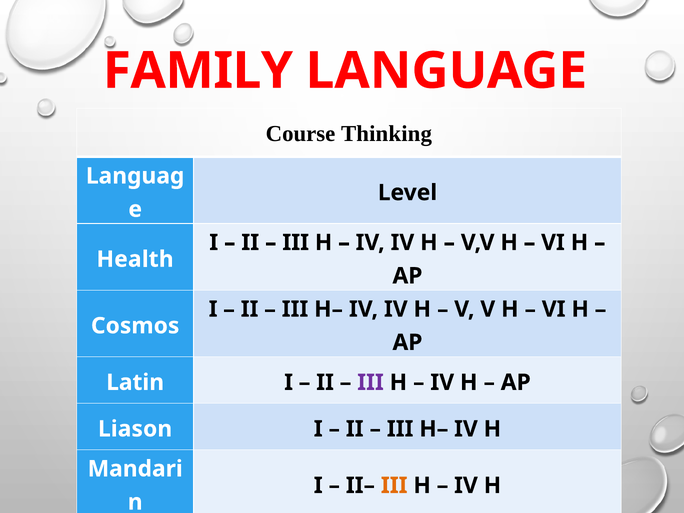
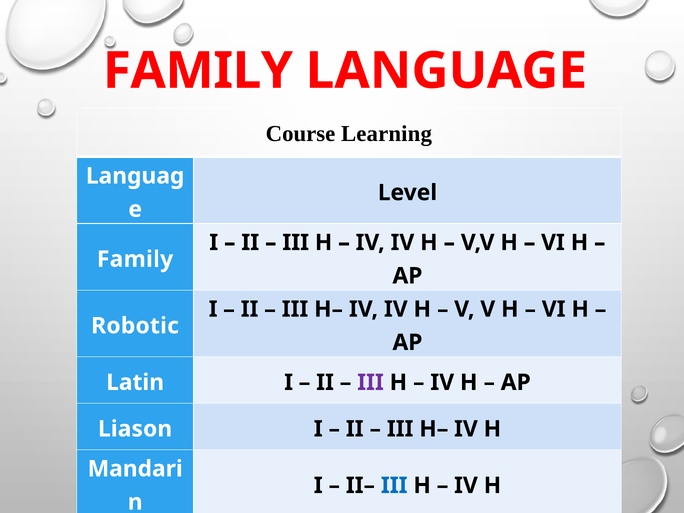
Thinking: Thinking -> Learning
Health at (135, 259): Health -> Family
Cosmos: Cosmos -> Robotic
III at (394, 485) colour: orange -> blue
